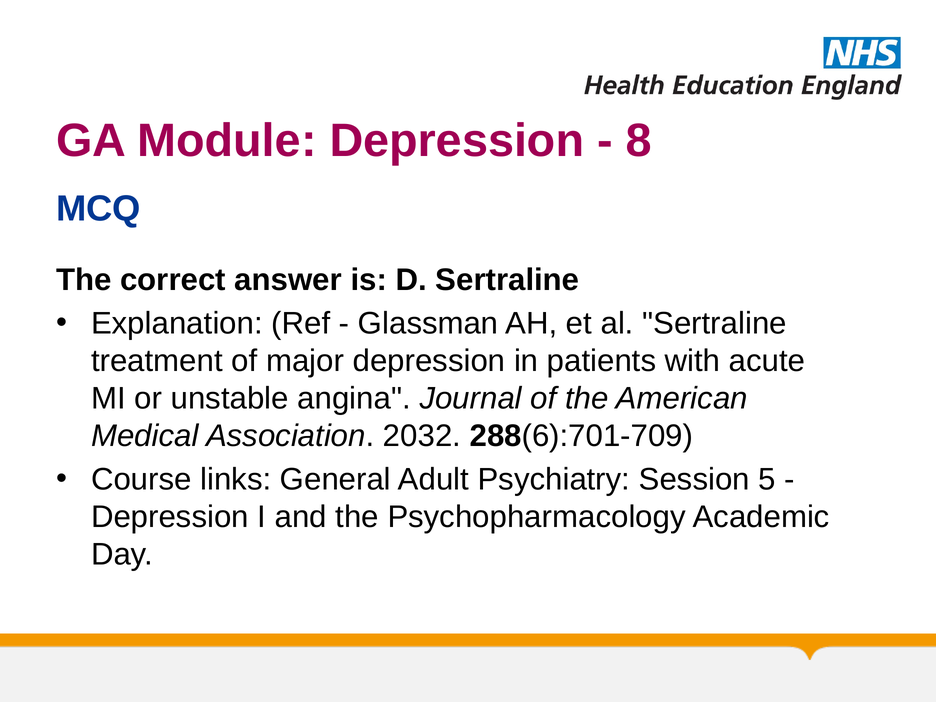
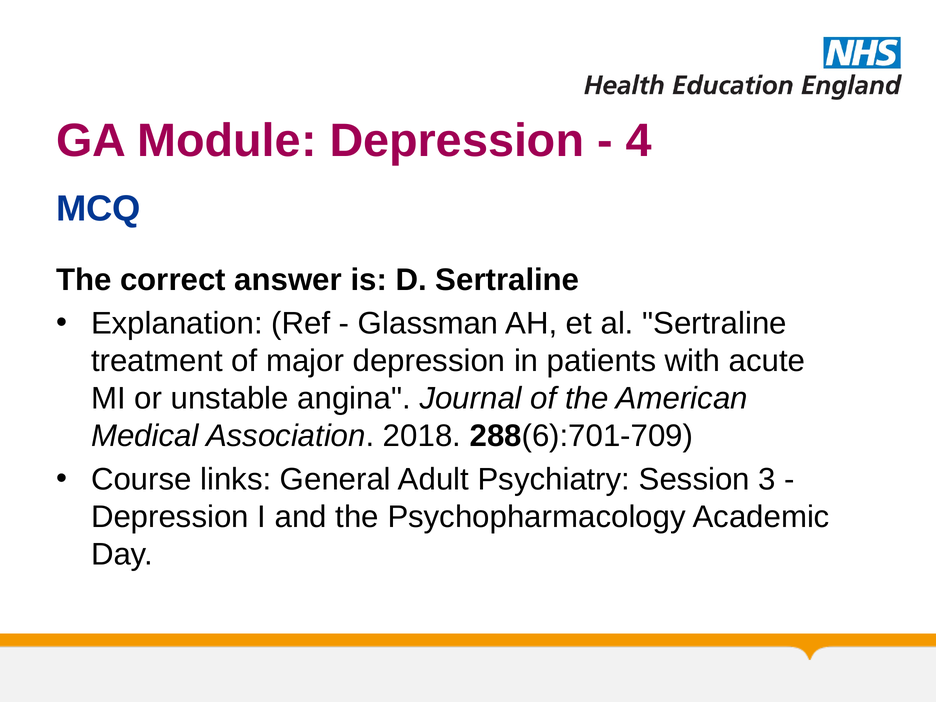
8: 8 -> 4
2032: 2032 -> 2018
5: 5 -> 3
